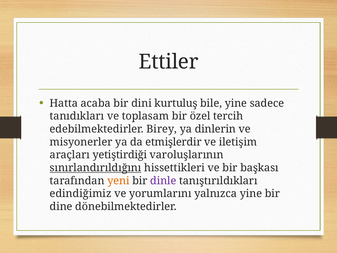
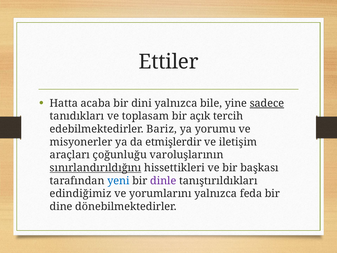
dini kurtuluş: kurtuluş -> yalnızca
sadece underline: none -> present
özel: özel -> açık
Birey: Birey -> Bariz
dinlerin: dinlerin -> yorumu
yetiştirdiği: yetiştirdiği -> çoğunluğu
yeni colour: orange -> blue
yalnızca yine: yine -> feda
